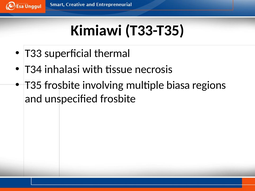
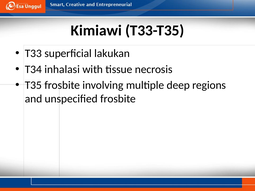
thermal: thermal -> lakukan
biasa: biasa -> deep
